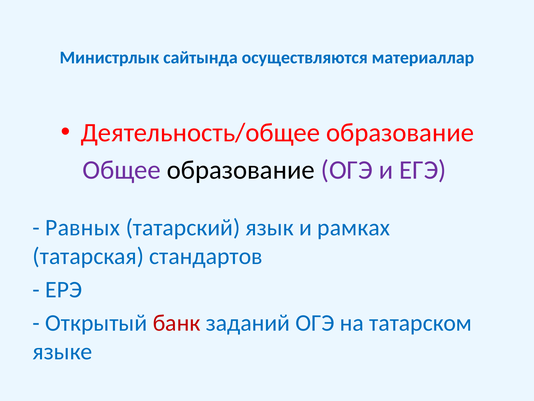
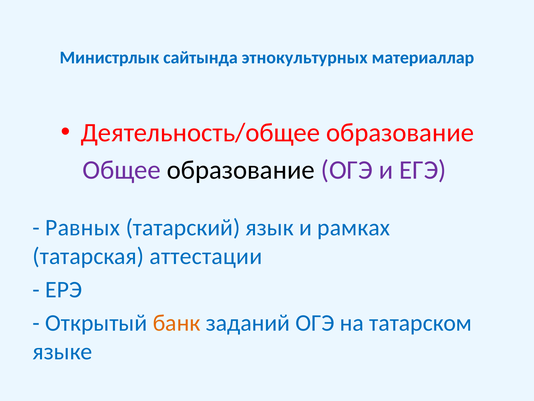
осуществляются: осуществляются -> этнокультурных
стандартов: стандартов -> аттестации
банк colour: red -> orange
